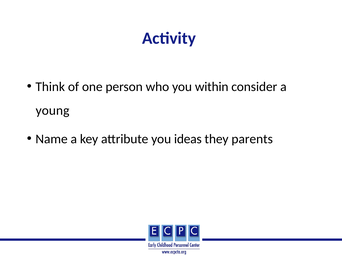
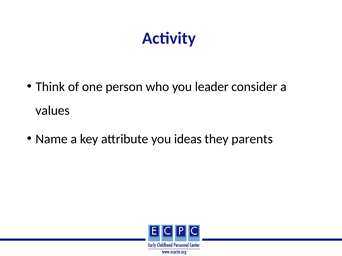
within: within -> leader
young: young -> values
